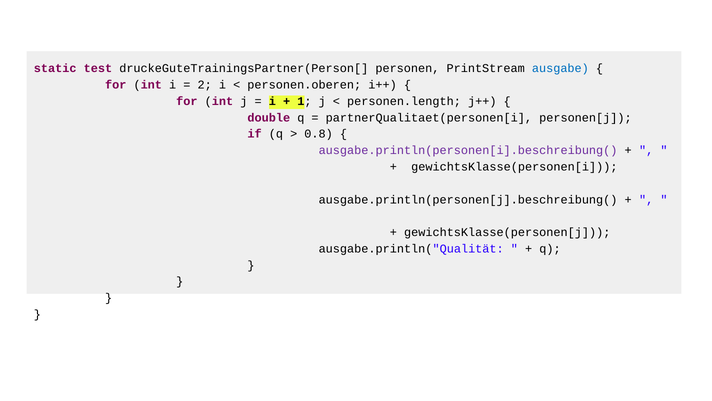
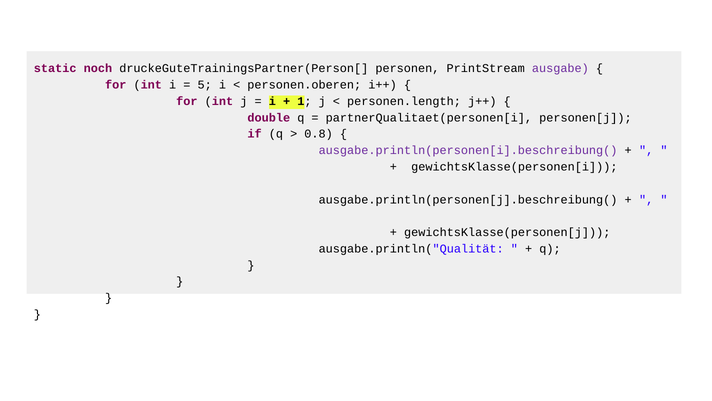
test: test -> noch
ausgabe colour: blue -> purple
2: 2 -> 5
